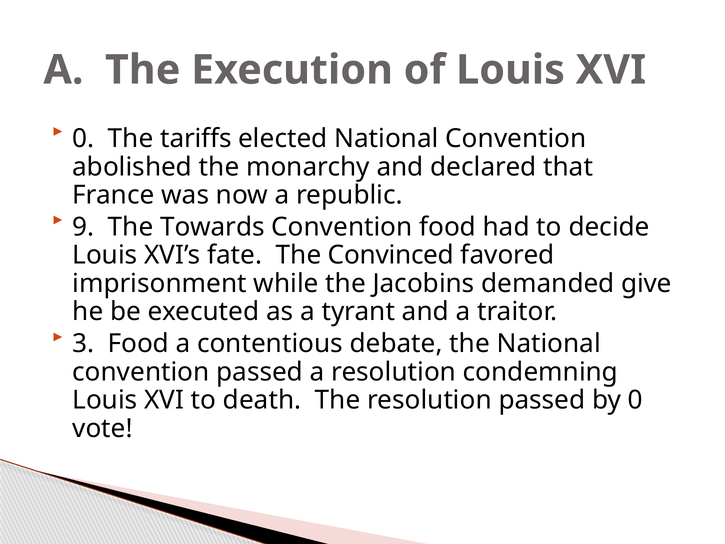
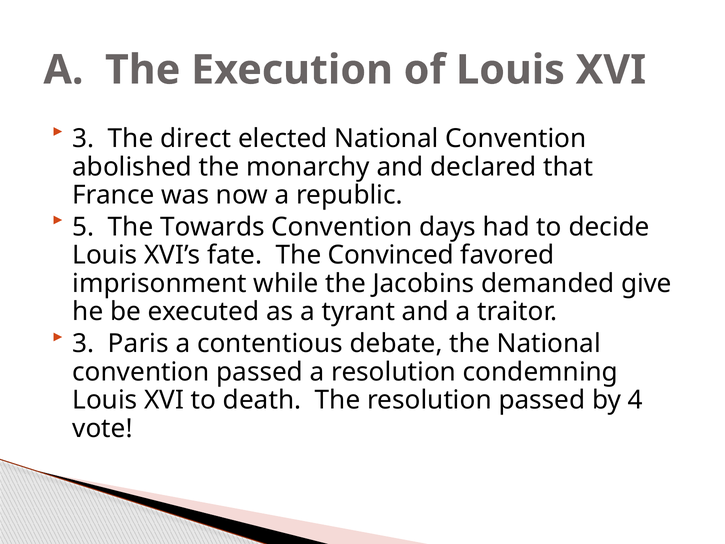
0 at (83, 139): 0 -> 3
tariffs: tariffs -> direct
9: 9 -> 5
Convention food: food -> days
3 Food: Food -> Paris
by 0: 0 -> 4
